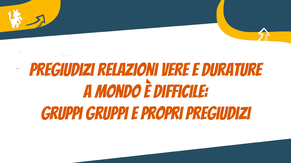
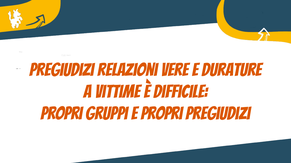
mondo: mondo -> vittime
gruppi at (61, 114): gruppi -> propri
